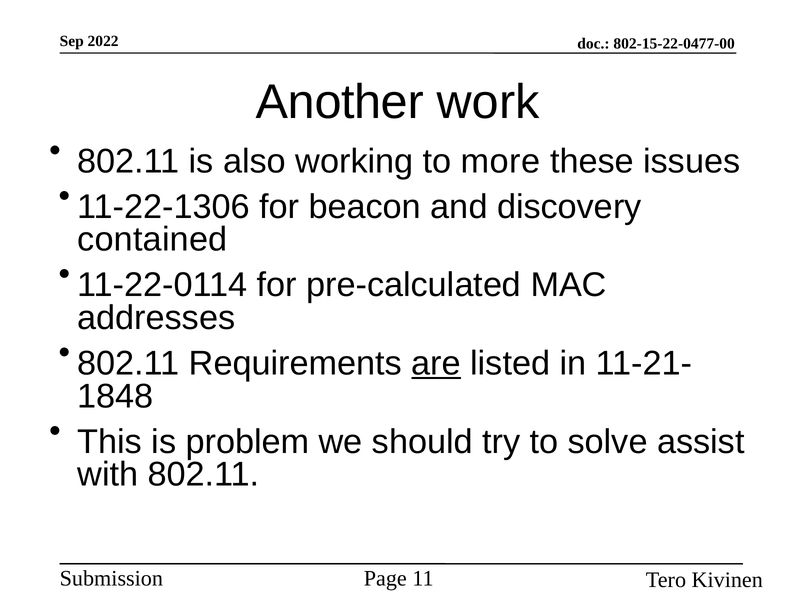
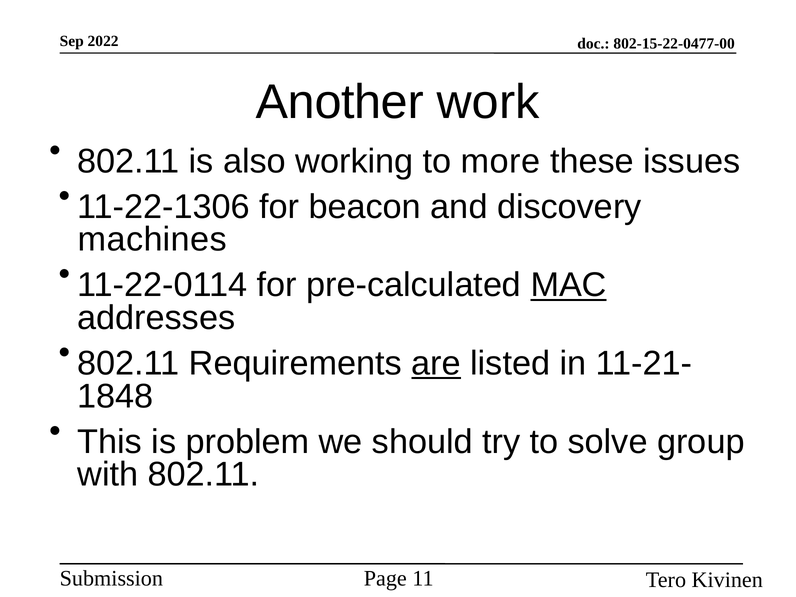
contained: contained -> machines
MAC underline: none -> present
assist: assist -> group
